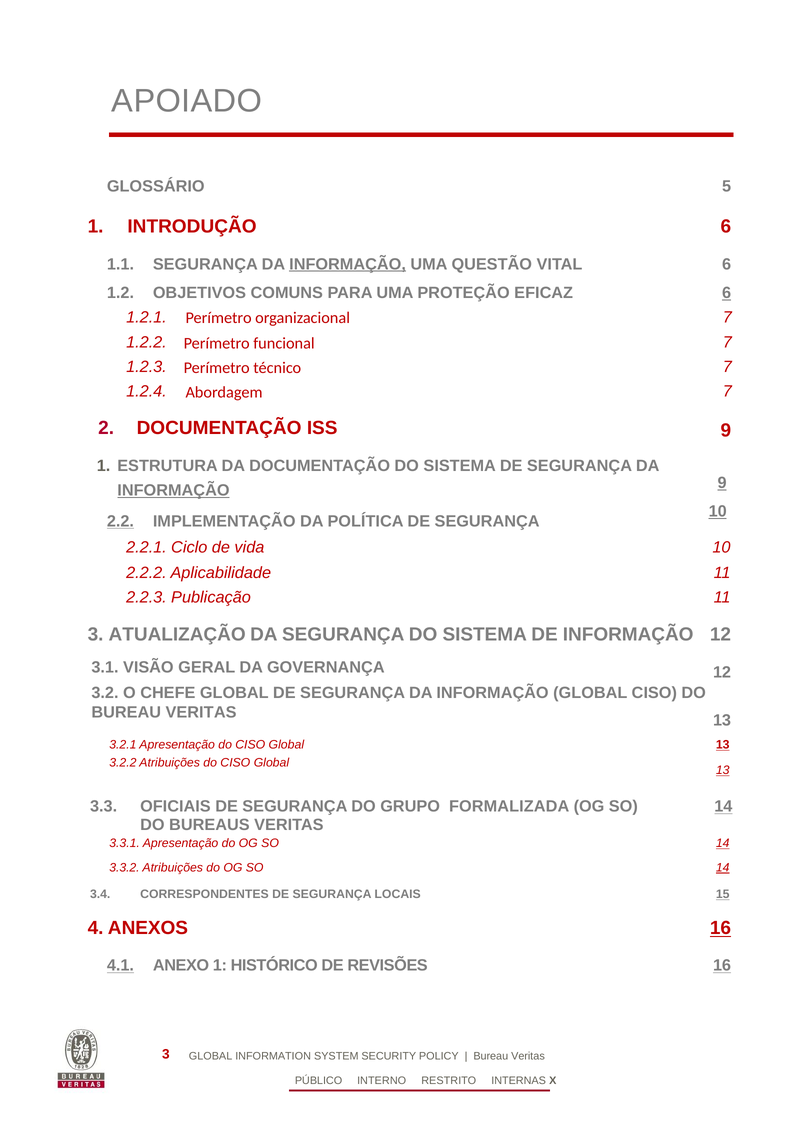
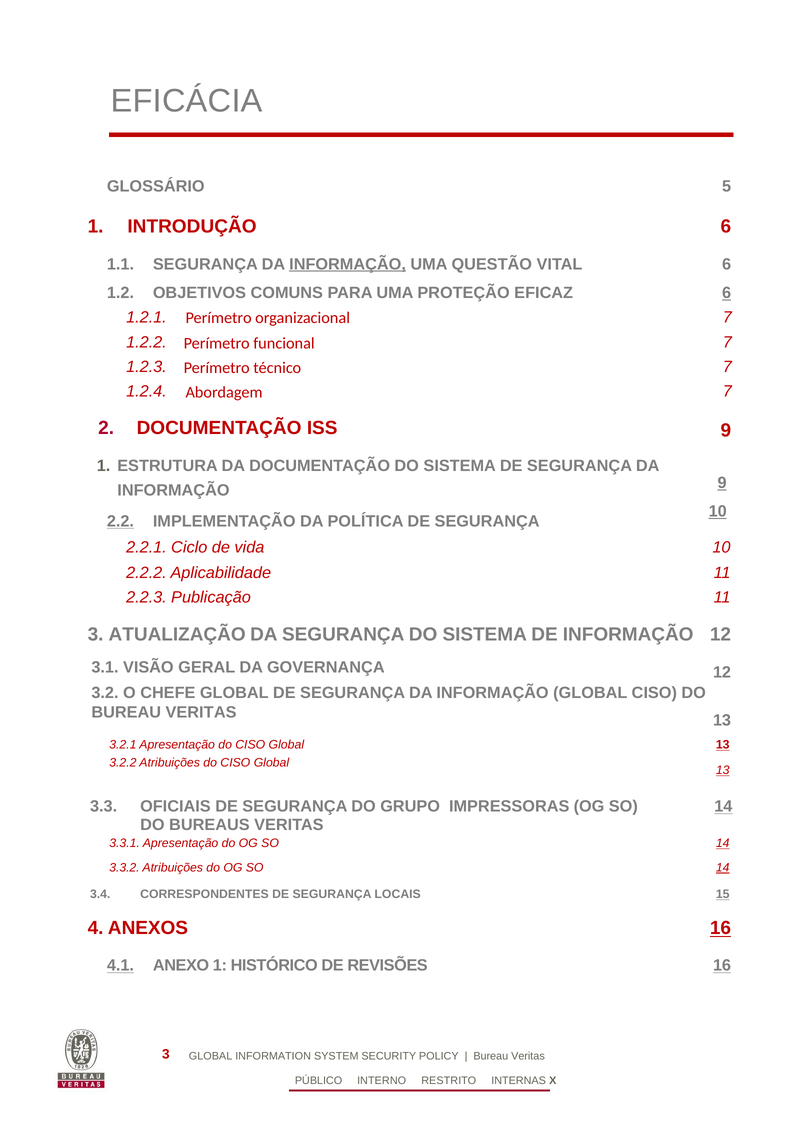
APOIADO: APOIADO -> EFICÁCIA
INFORMAÇÃO at (173, 490) underline: present -> none
FORMALIZADA: FORMALIZADA -> IMPRESSORAS
